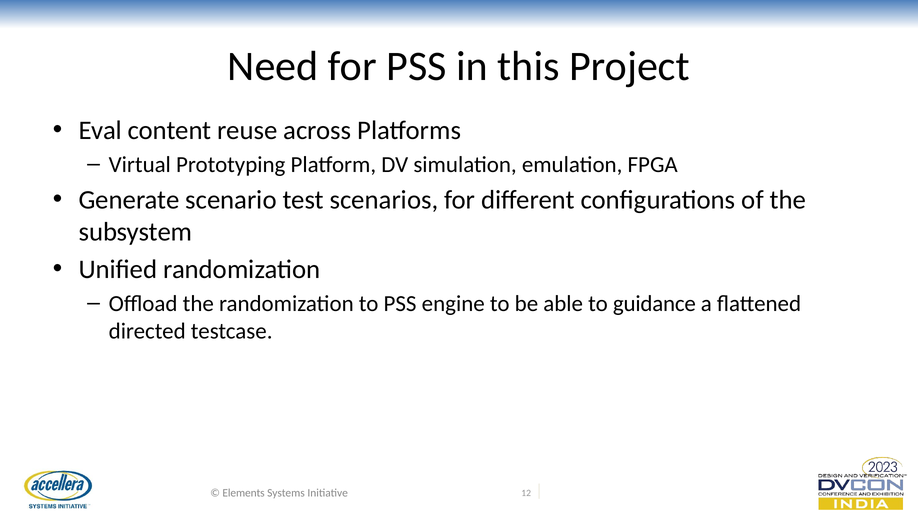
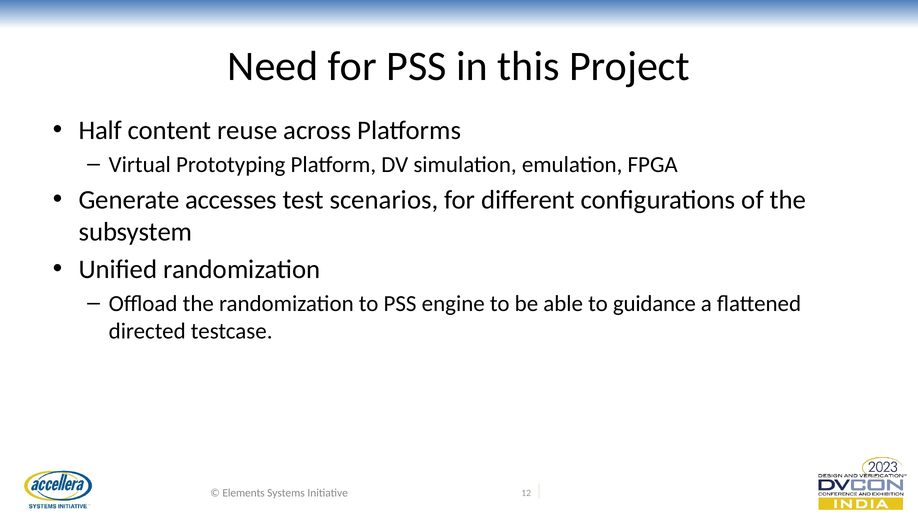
Eval: Eval -> Half
scenario: scenario -> accesses
